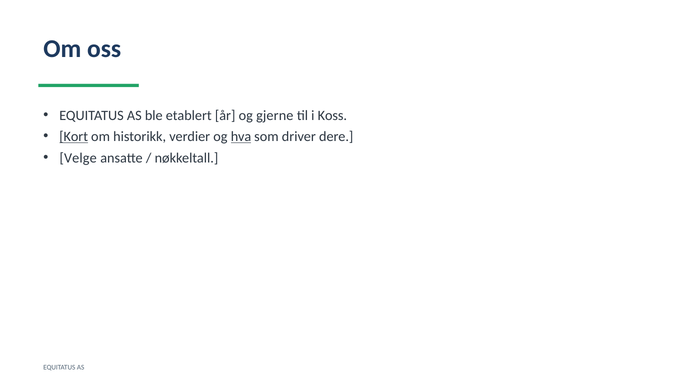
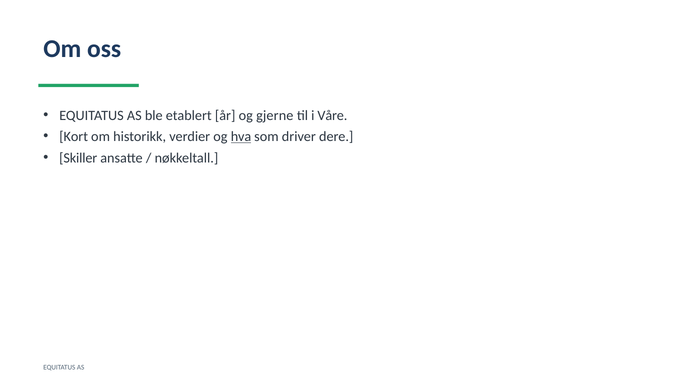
Koss: Koss -> Våre
Kort underline: present -> none
Velge: Velge -> Skiller
